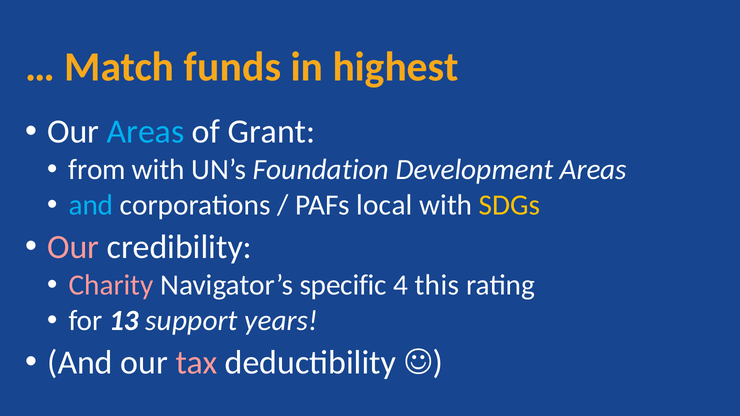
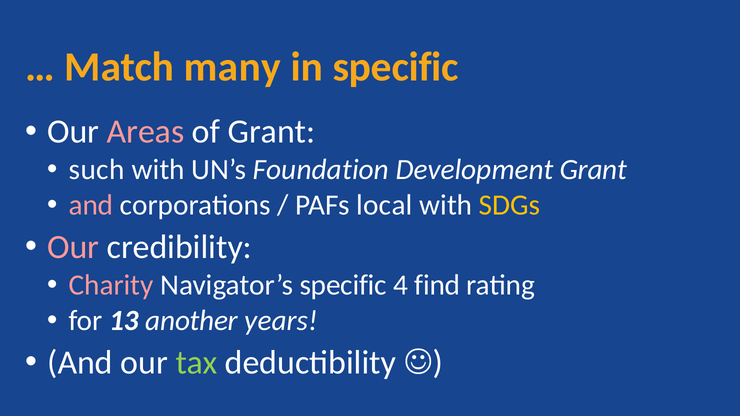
funds: funds -> many
in highest: highest -> specific
Areas at (146, 132) colour: light blue -> pink
from: from -> such
Development Areas: Areas -> Grant
and at (91, 205) colour: light blue -> pink
this: this -> find
support: support -> another
tax colour: pink -> light green
